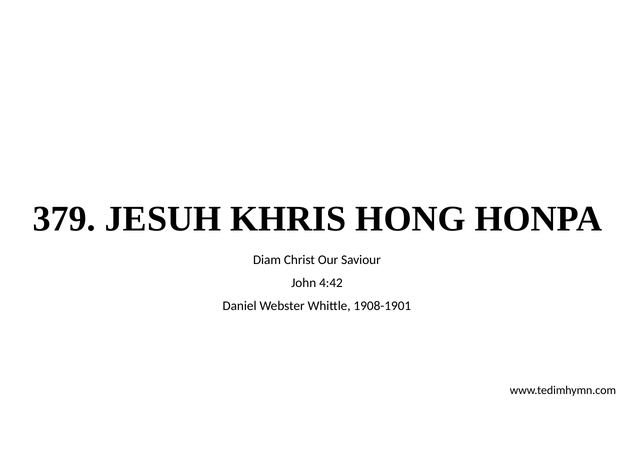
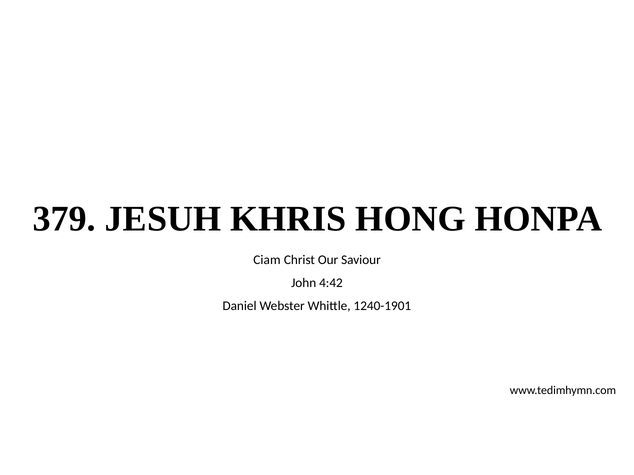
Diam: Diam -> Ciam
1908-1901: 1908-1901 -> 1240-1901
